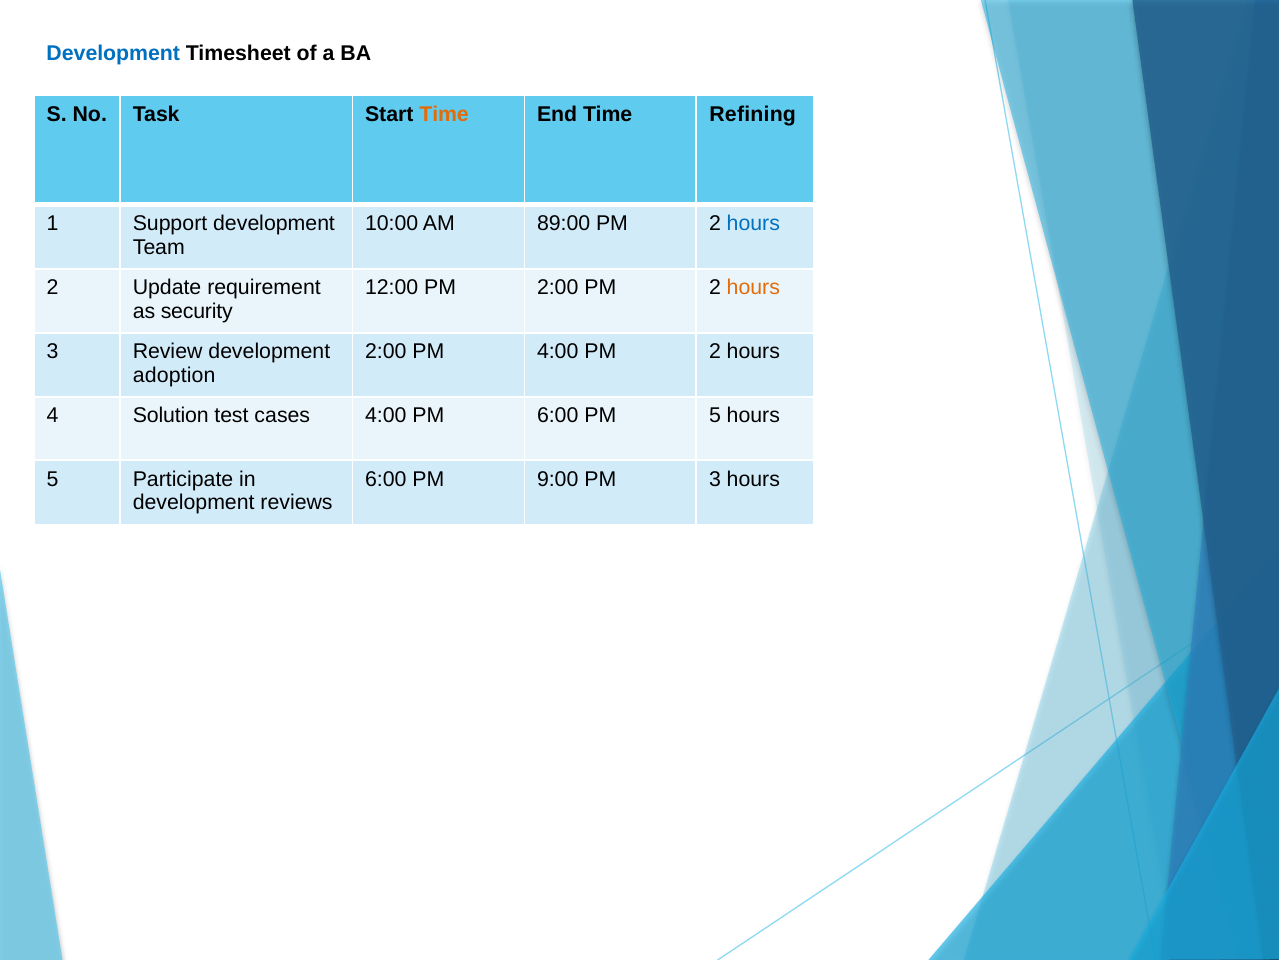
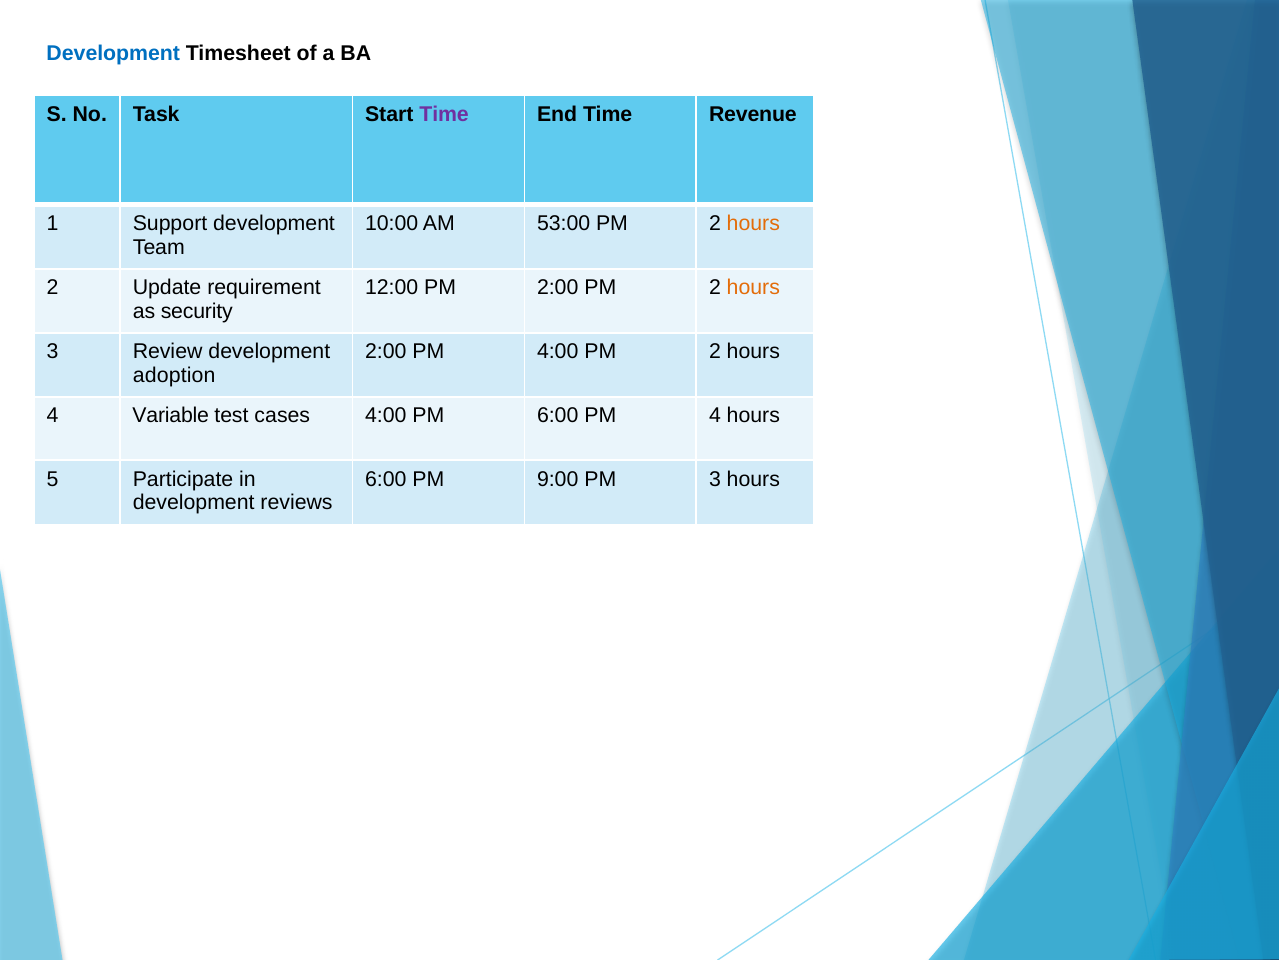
Time at (444, 114) colour: orange -> purple
Refining: Refining -> Revenue
89:00: 89:00 -> 53:00
hours at (753, 223) colour: blue -> orange
Solution: Solution -> Variable
PM 5: 5 -> 4
